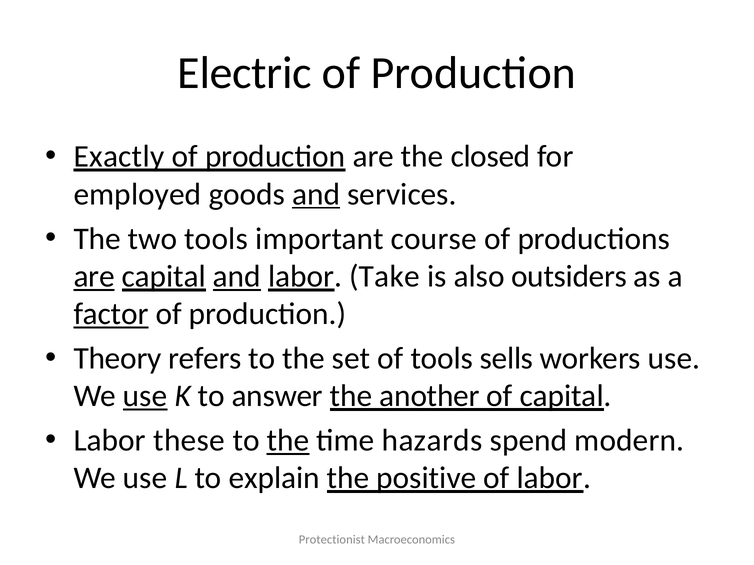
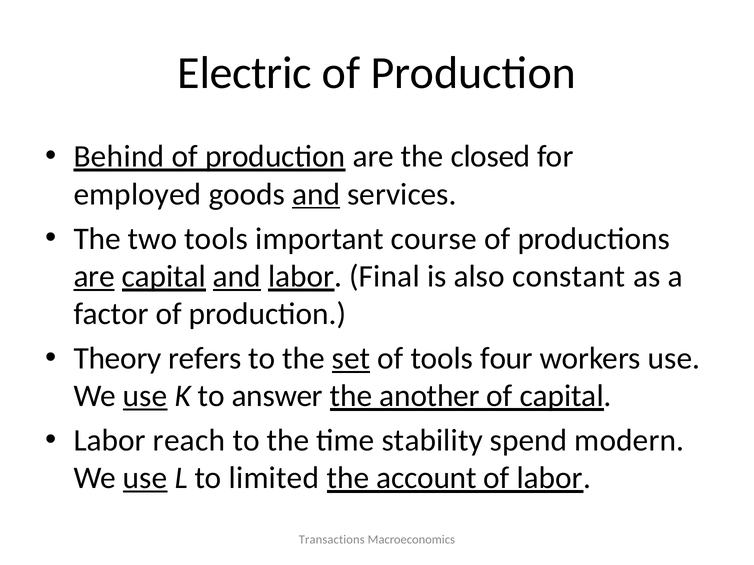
Exactly: Exactly -> Behind
Take: Take -> Final
outsiders: outsiders -> constant
factor underline: present -> none
set underline: none -> present
sells: sells -> four
these: these -> reach
the at (288, 441) underline: present -> none
hazards: hazards -> stability
use at (145, 478) underline: none -> present
explain: explain -> limited
positive: positive -> account
Protectionist: Protectionist -> Transactions
